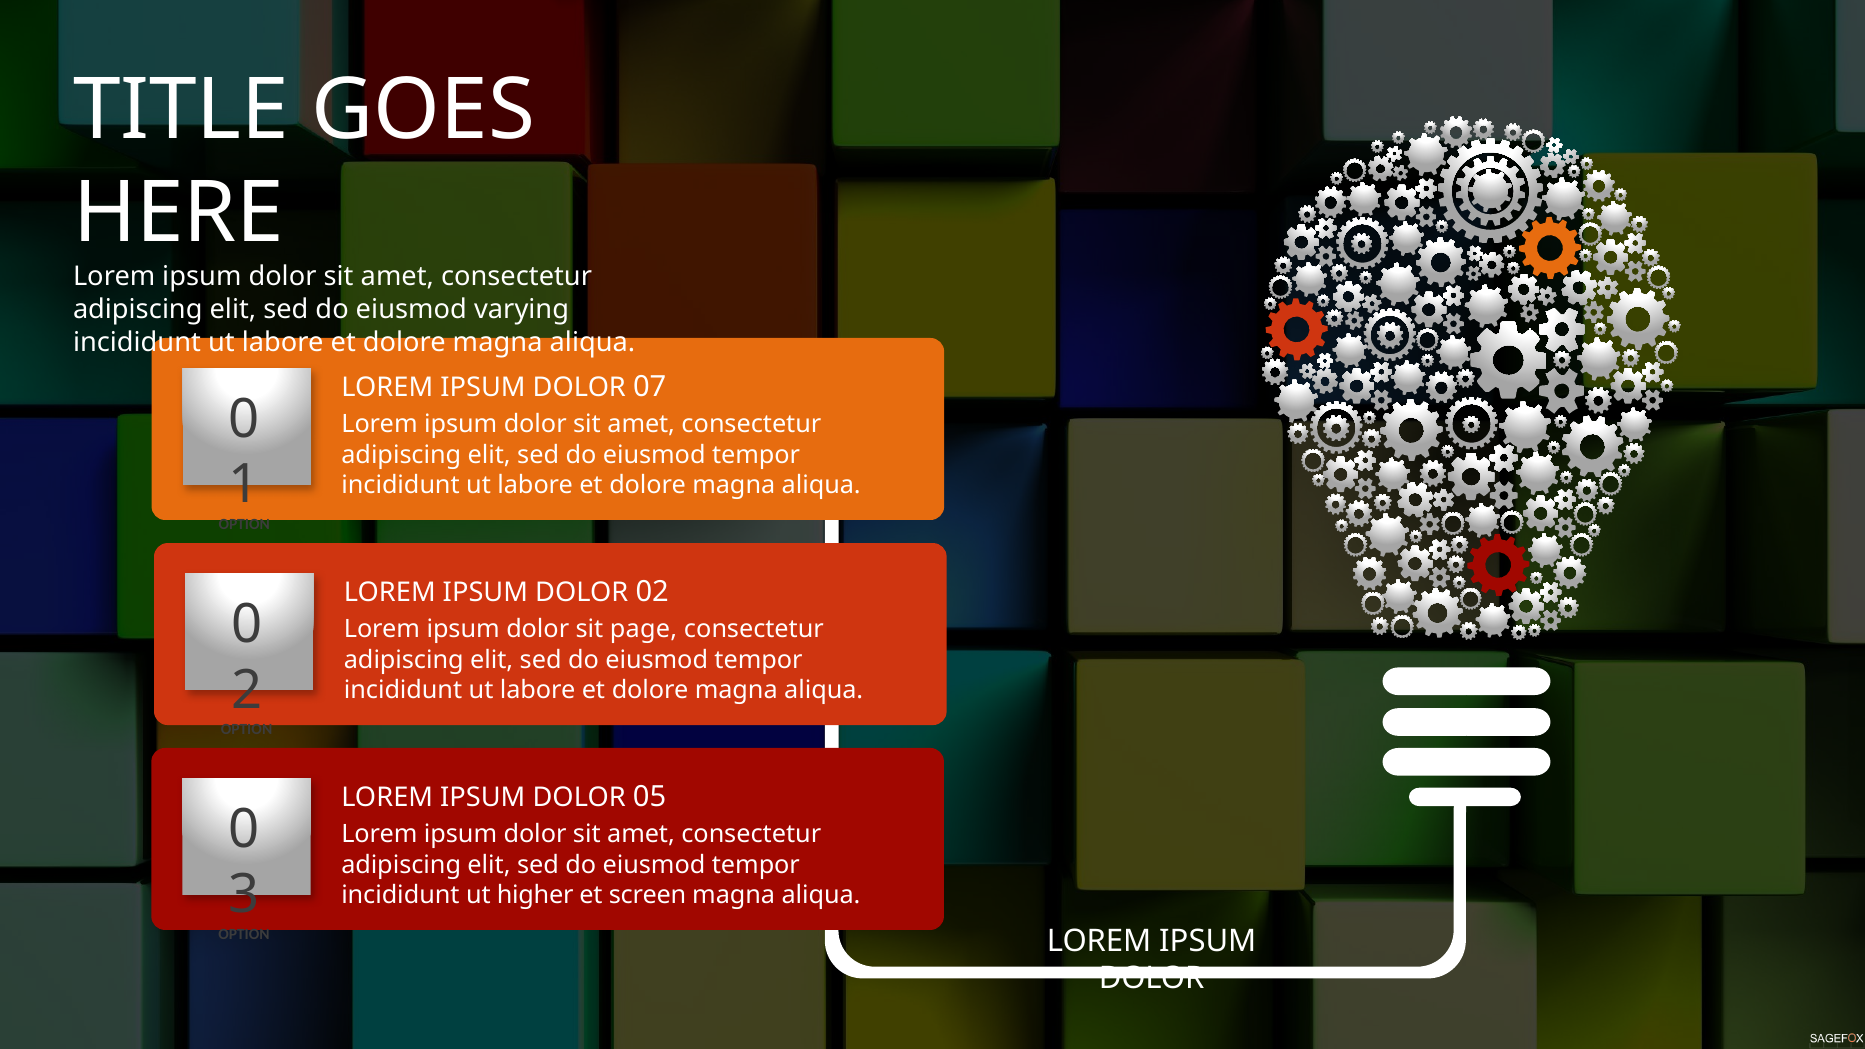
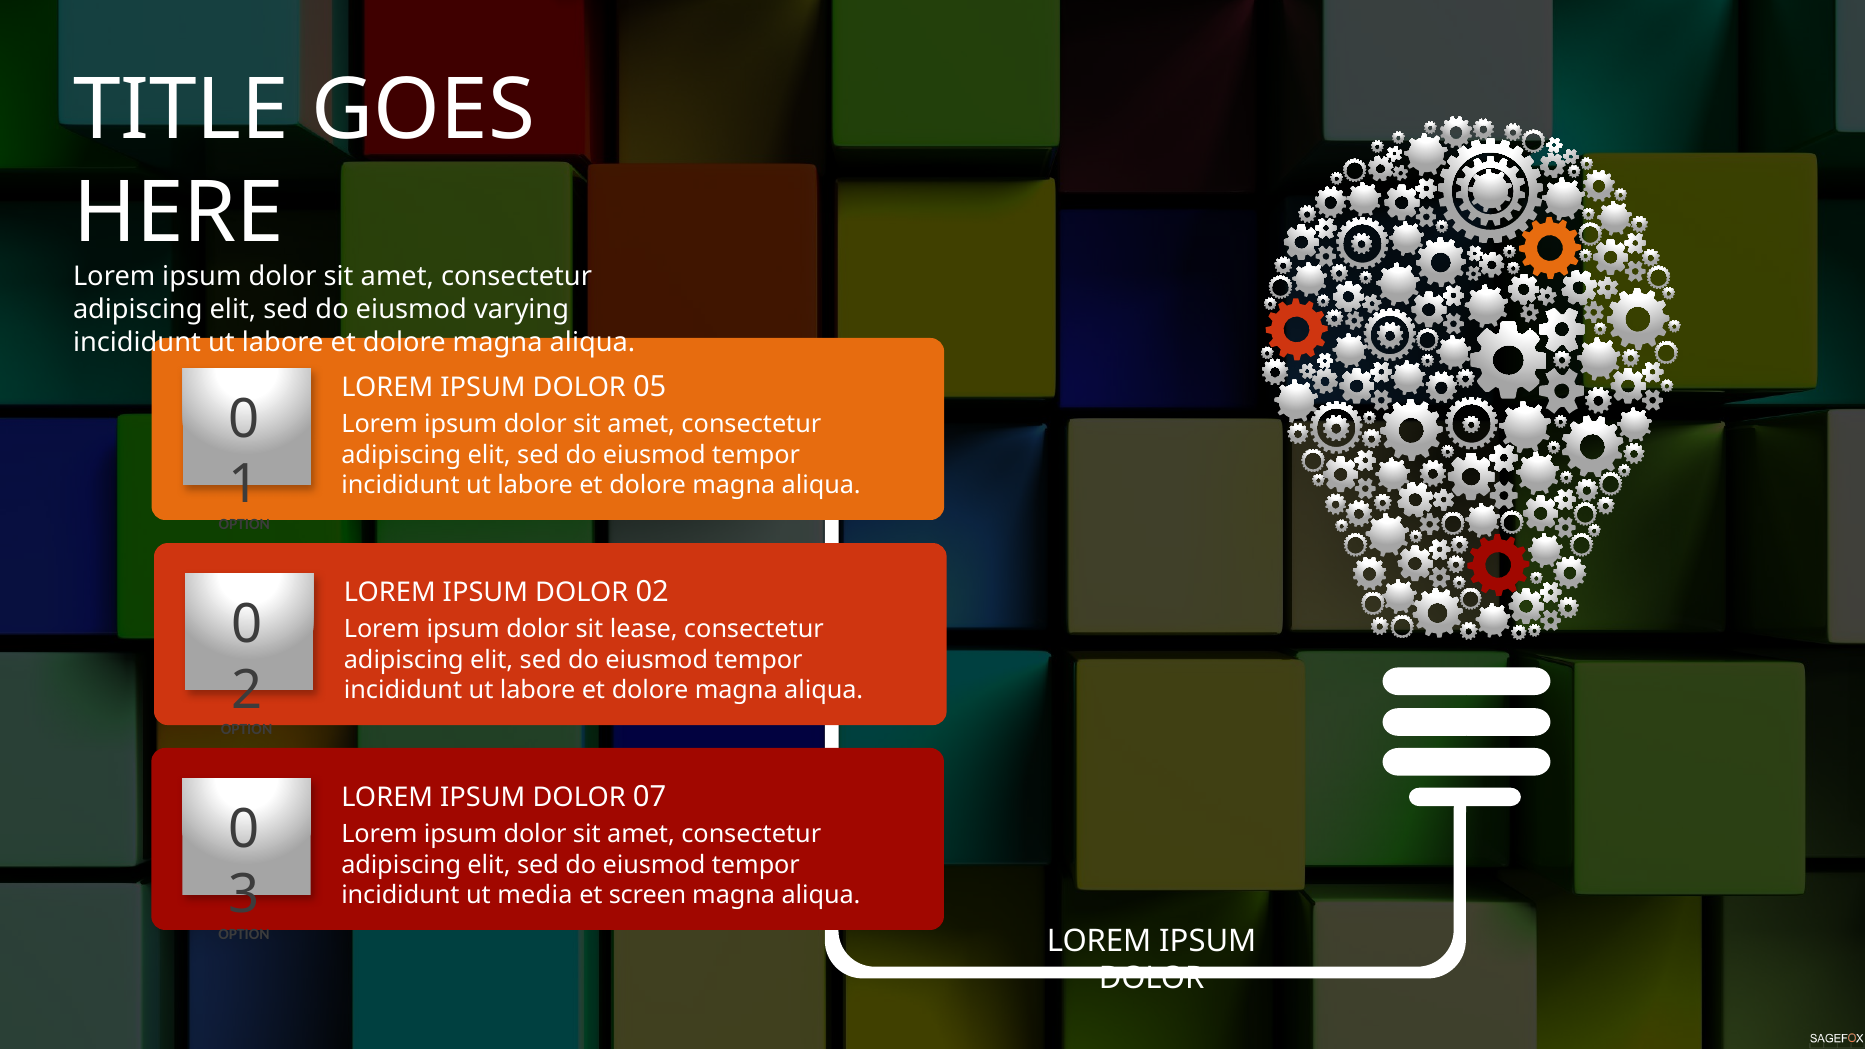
07: 07 -> 05
page: page -> lease
05: 05 -> 07
higher: higher -> media
